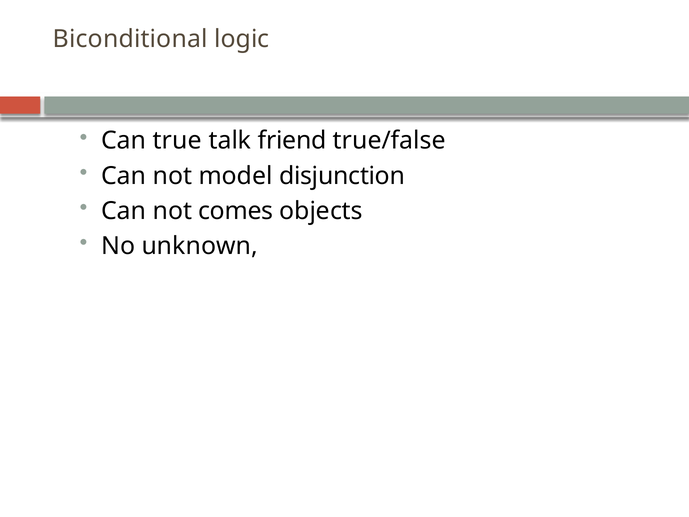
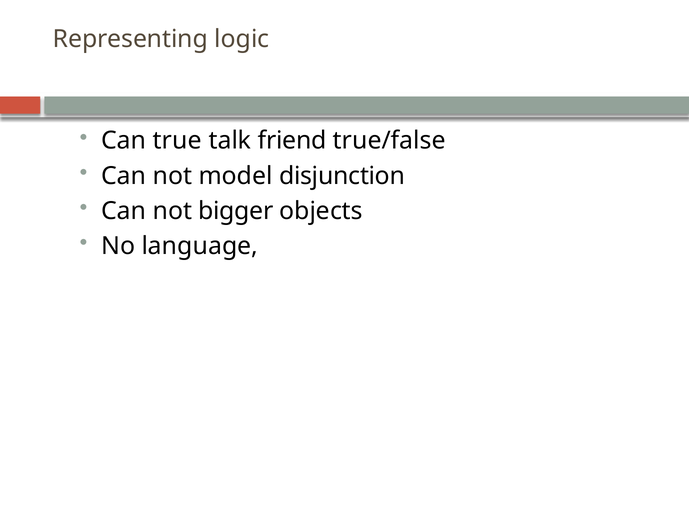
Biconditional: Biconditional -> Representing
comes: comes -> bigger
unknown: unknown -> language
